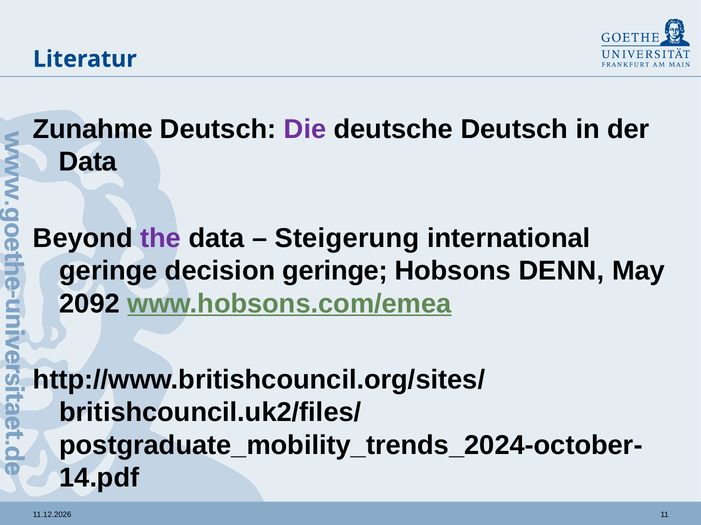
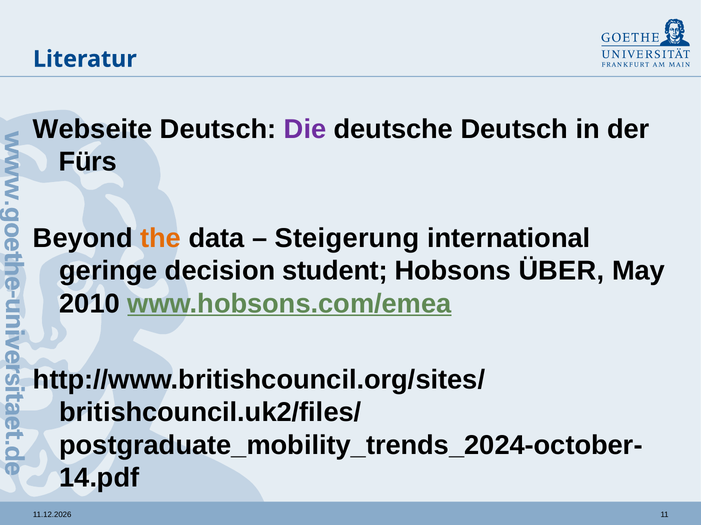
Zunahme: Zunahme -> Webseite
Data at (88, 162): Data -> Fürs
the colour: purple -> orange
decision geringe: geringe -> student
DENN: DENN -> ÜBER
2092: 2092 -> 2010
